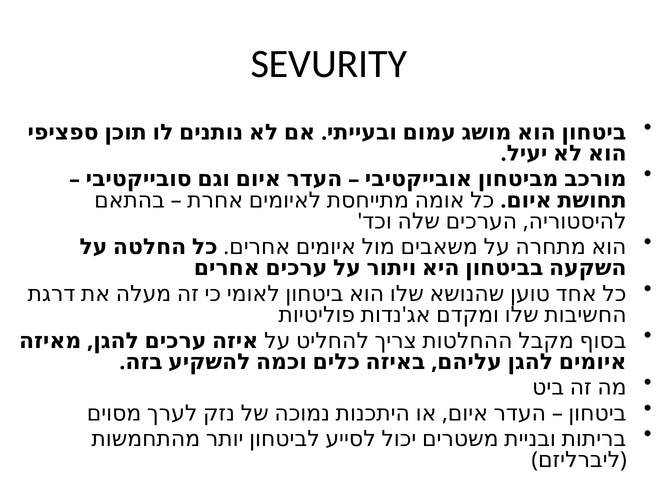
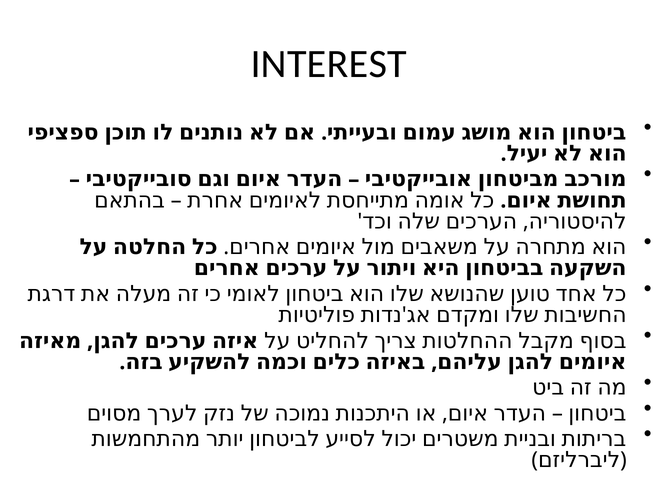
SEVURITY: SEVURITY -> INTEREST
